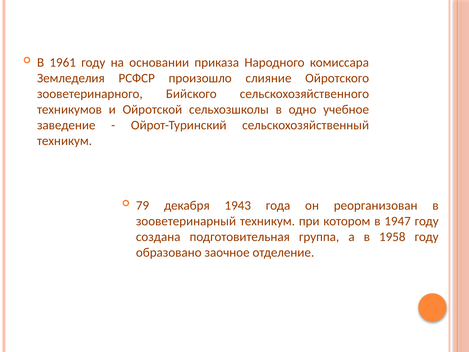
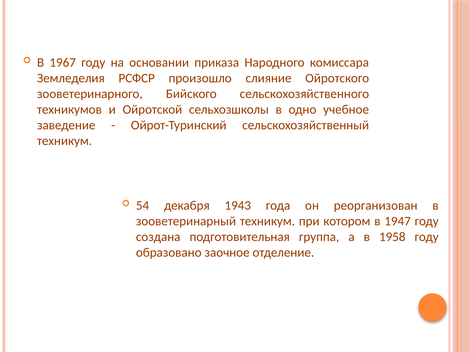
1961: 1961 -> 1967
79: 79 -> 54
